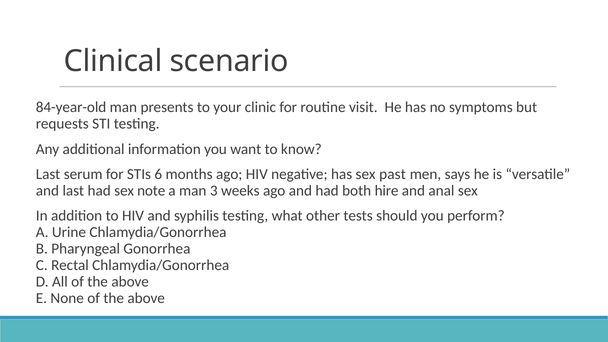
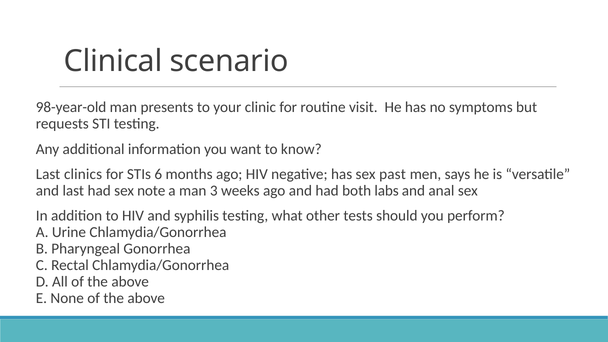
84-year-old: 84-year-old -> 98-year-old
serum: serum -> clinics
hire: hire -> labs
